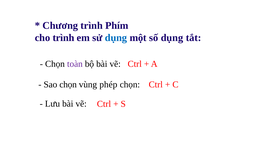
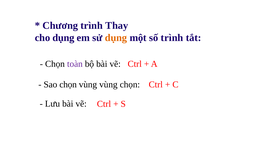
Phím: Phím -> Thay
cho trình: trình -> dụng
dụng at (116, 38) colour: blue -> orange
số dụng: dụng -> trình
vùng phép: phép -> vùng
